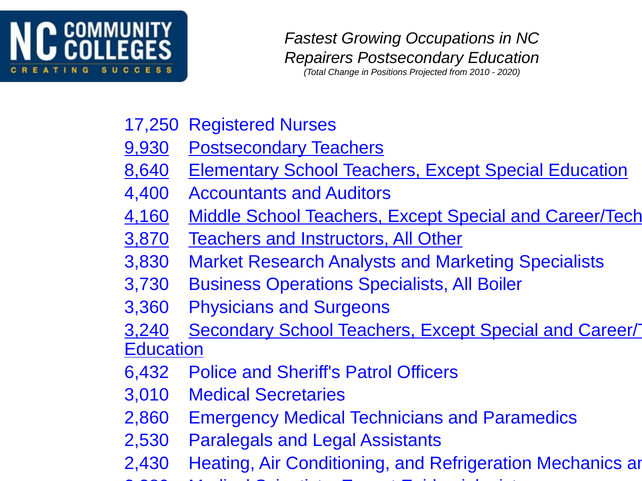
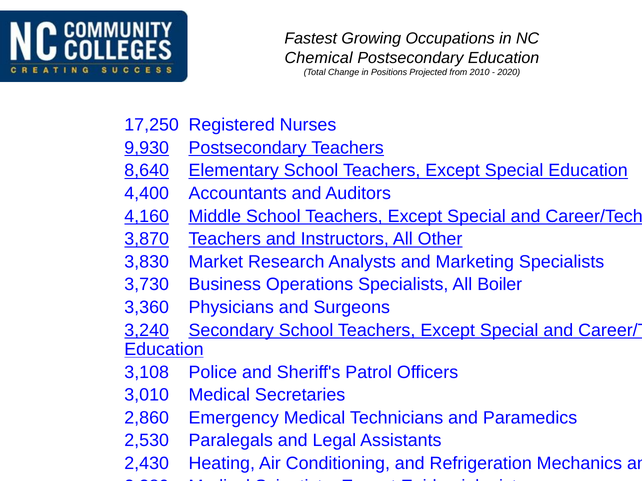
Repairers: Repairers -> Chemical
6,432: 6,432 -> 3,108
